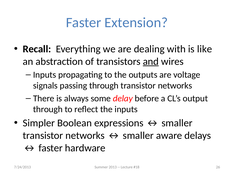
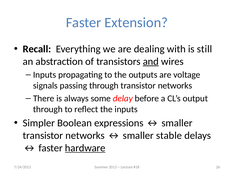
like: like -> still
aware: aware -> stable
hardware underline: none -> present
